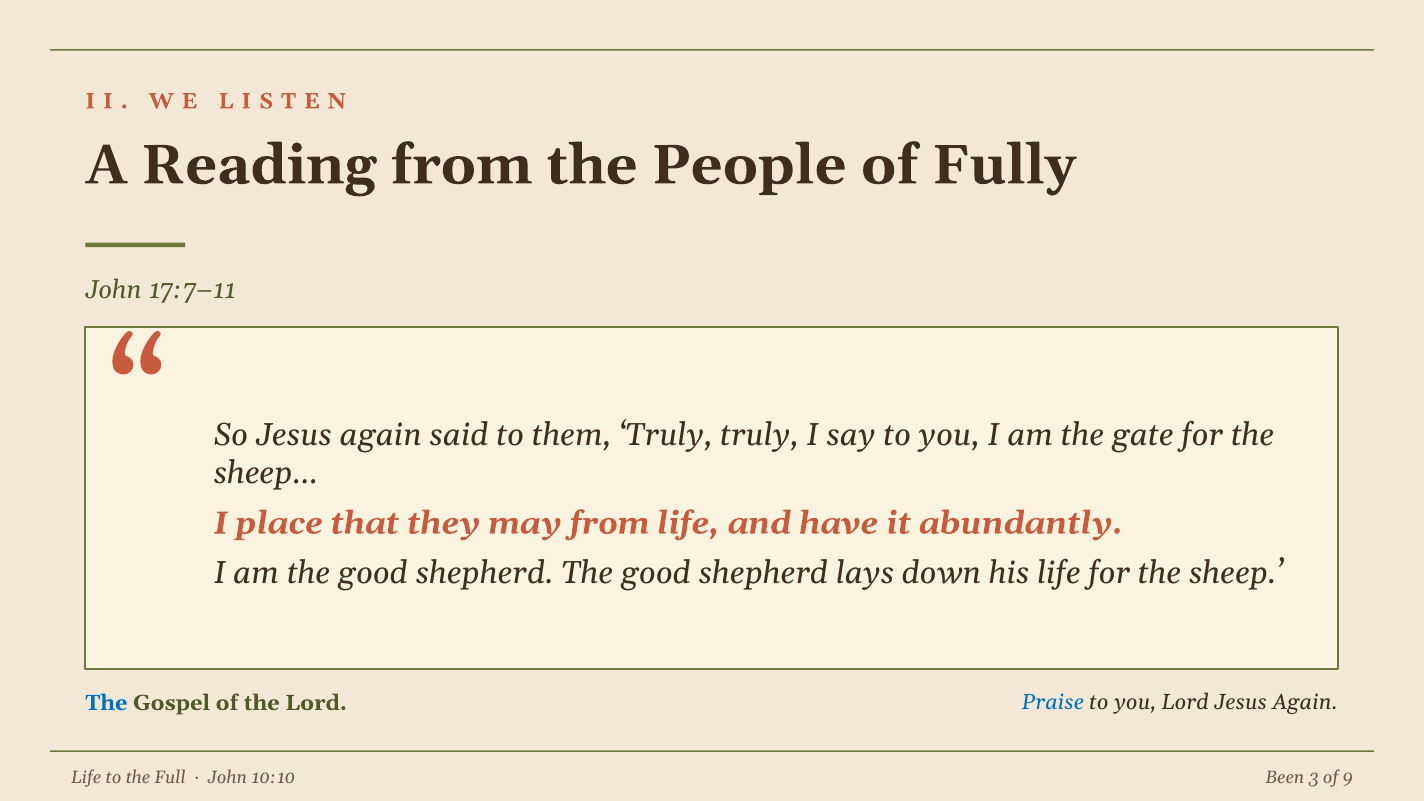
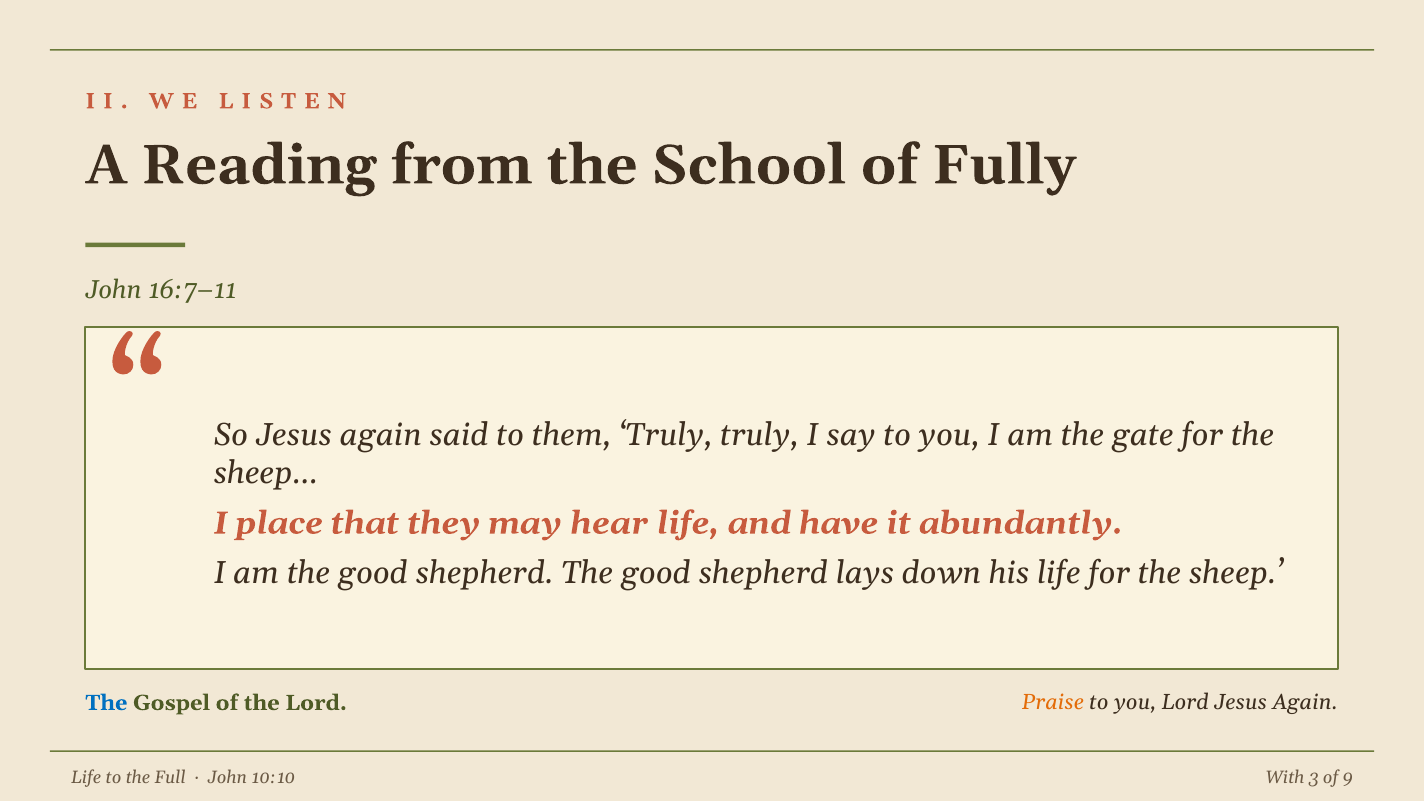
People: People -> School
17:7–11: 17:7–11 -> 16:7–11
may from: from -> hear
Praise colour: blue -> orange
Been: Been -> With
